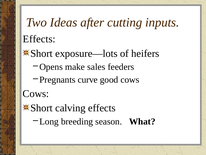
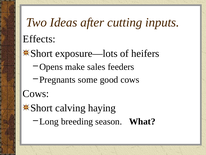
curve: curve -> some
calving effects: effects -> haying
